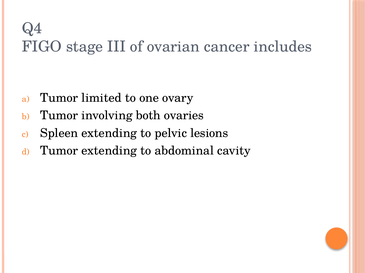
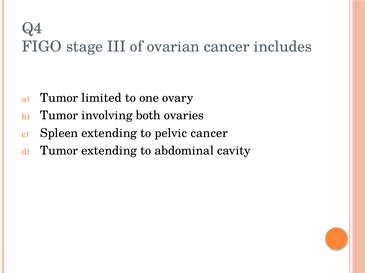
pelvic lesions: lesions -> cancer
